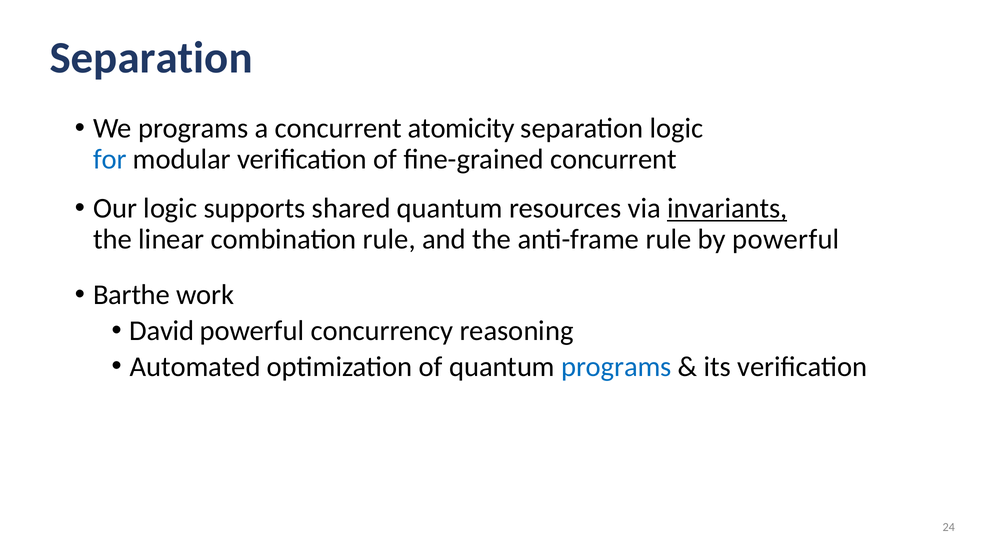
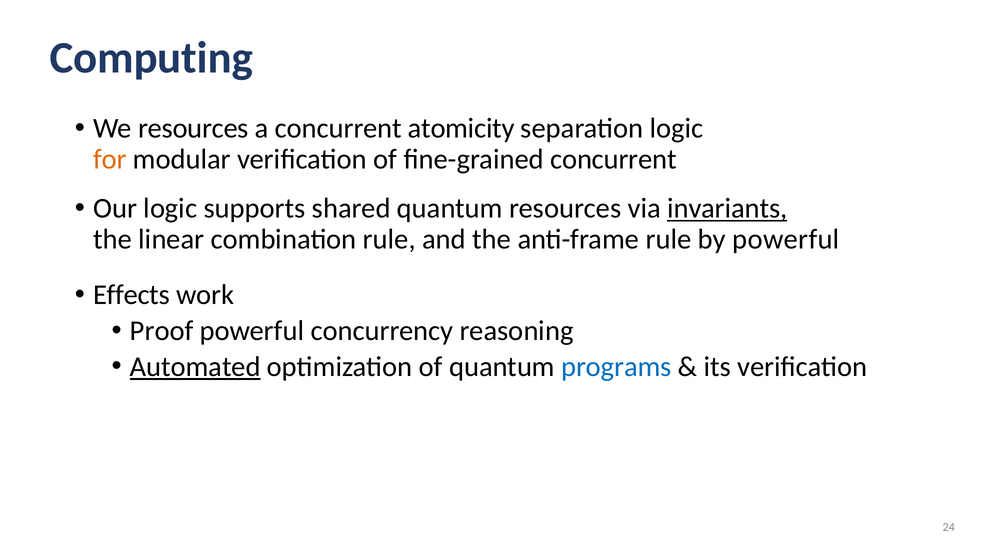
Separation at (151, 58): Separation -> Computing
We programs: programs -> resources
for colour: blue -> orange
Barthe: Barthe -> Effects
David: David -> Proof
Automated underline: none -> present
